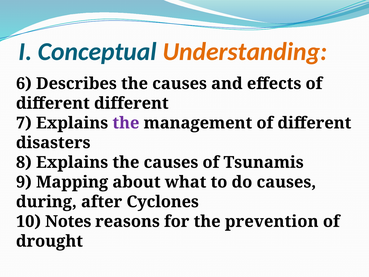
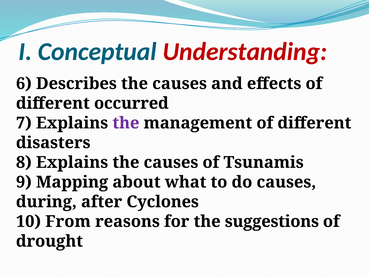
Understanding colour: orange -> red
different different: different -> occurred
Notes: Notes -> From
prevention: prevention -> suggestions
